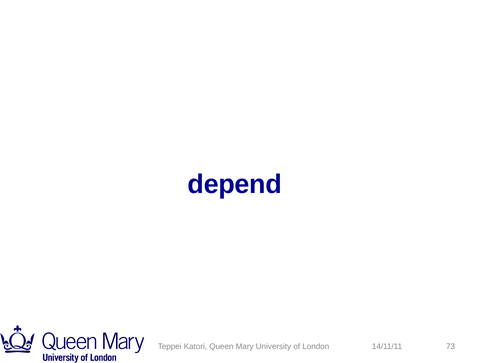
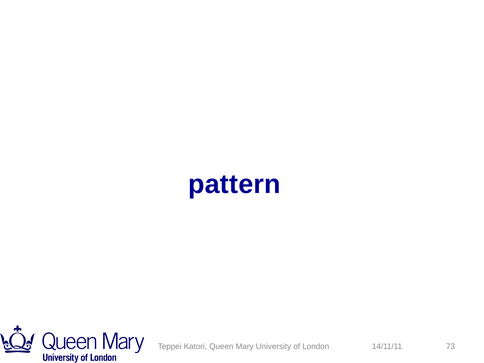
depend: depend -> pattern
